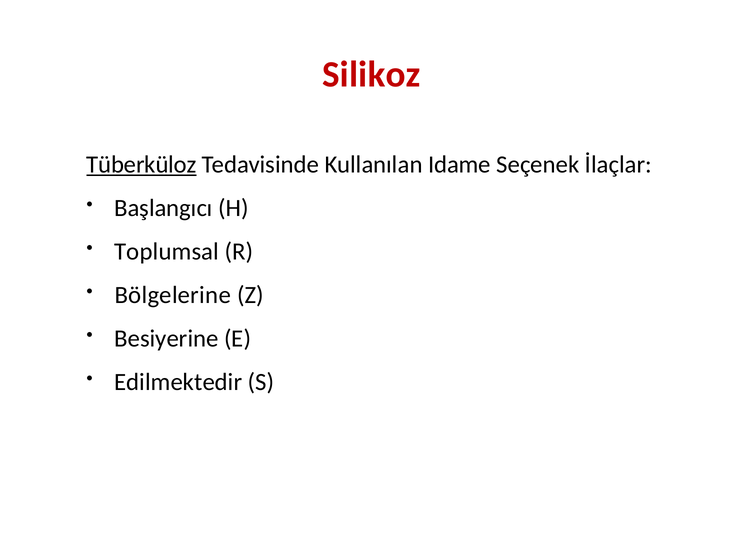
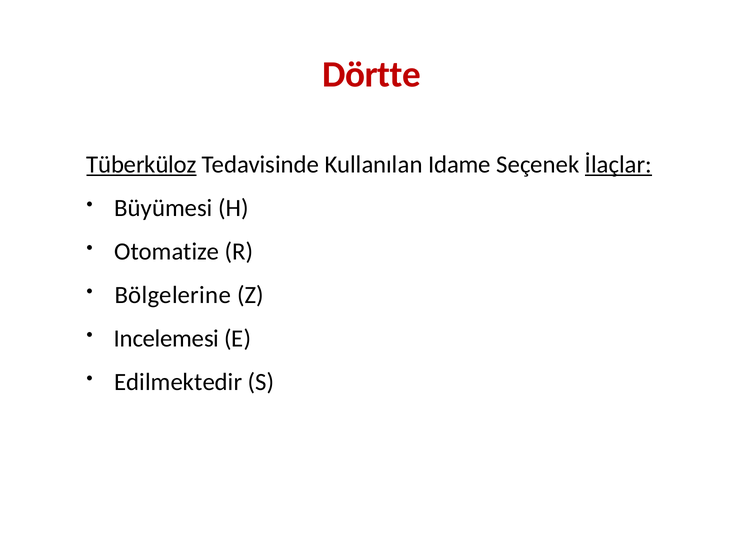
Silikoz: Silikoz -> Dörtte
İlaçlar underline: none -> present
Başlangıcı: Başlangıcı -> Büyümesi
Toplumsal: Toplumsal -> Otomatize
Besiyerine: Besiyerine -> Incelemesi
